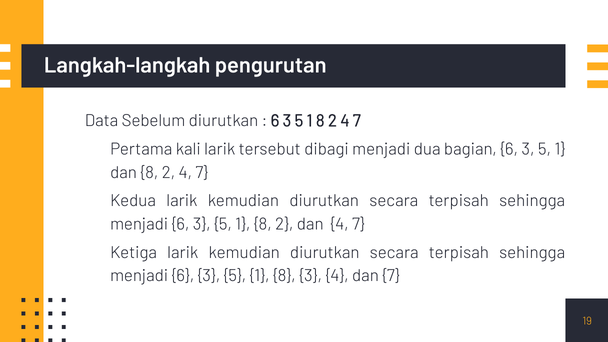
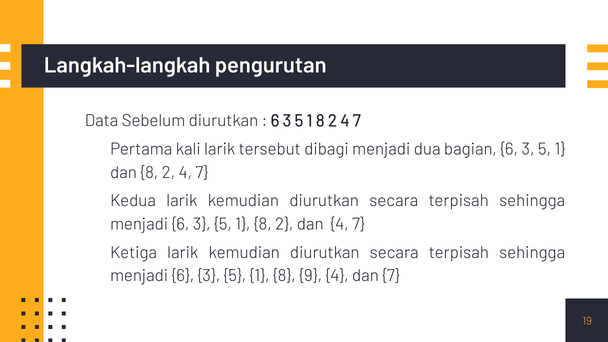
8 3: 3 -> 9
